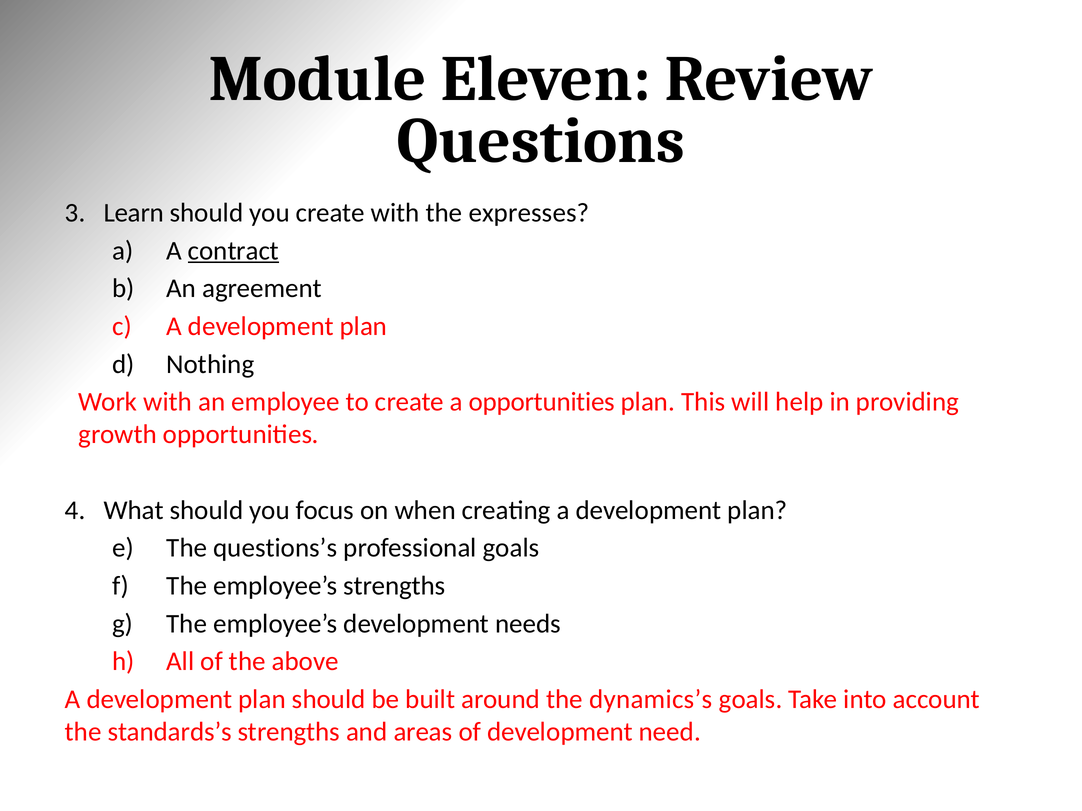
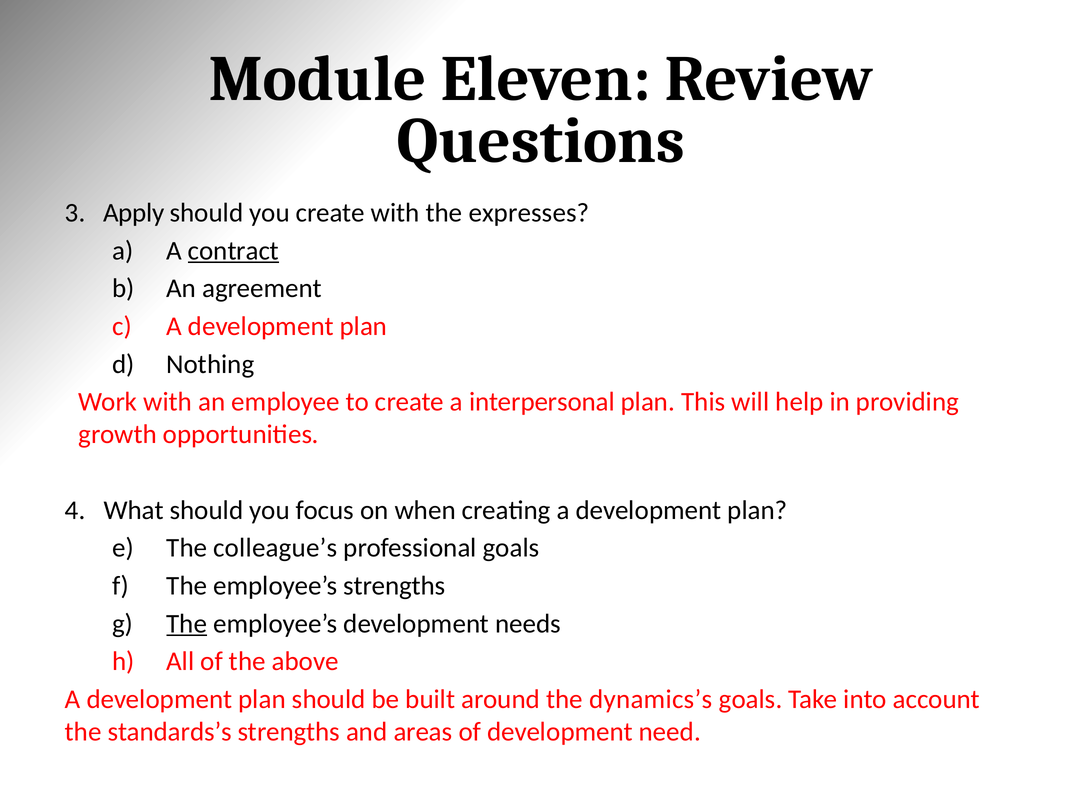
Learn: Learn -> Apply
a opportunities: opportunities -> interpersonal
questions’s: questions’s -> colleague’s
The at (187, 624) underline: none -> present
